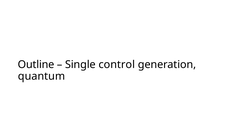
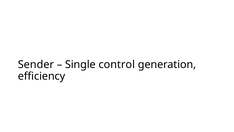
Outline: Outline -> Sender
quantum: quantum -> efficiency
